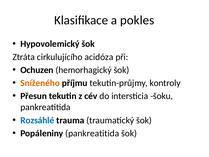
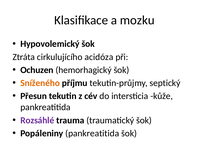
pokles: pokles -> mozku
kontroly: kontroly -> septický
šoku: šoku -> kůže
Rozsáhlé colour: blue -> purple
